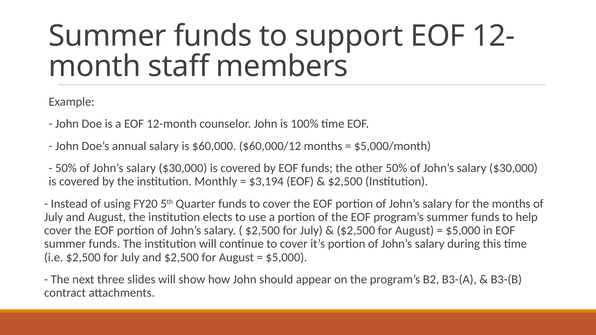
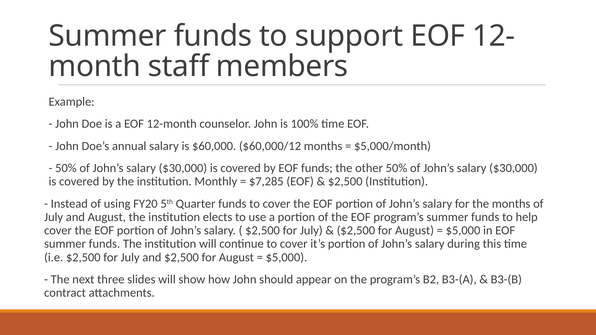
$3,194: $3,194 -> $7,285
